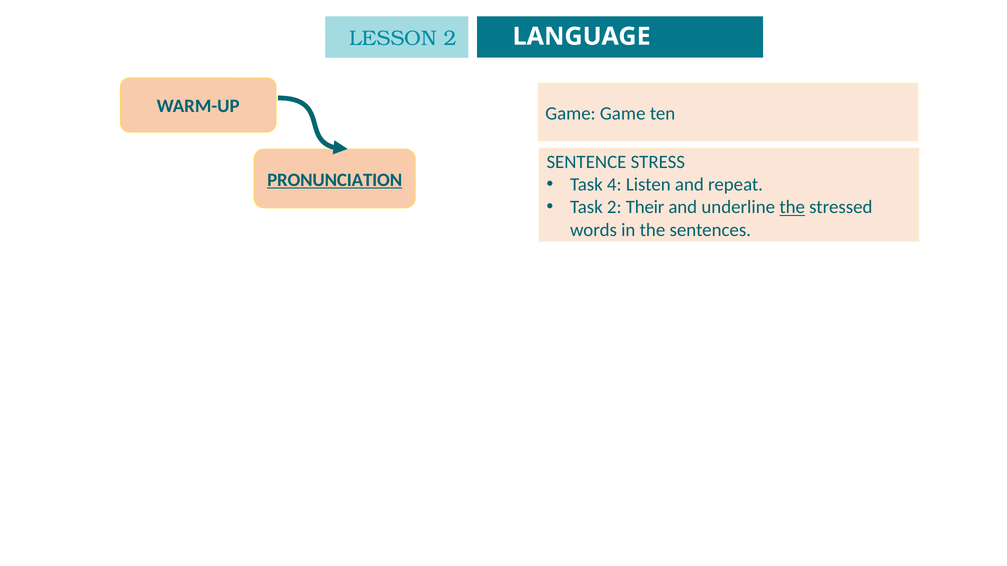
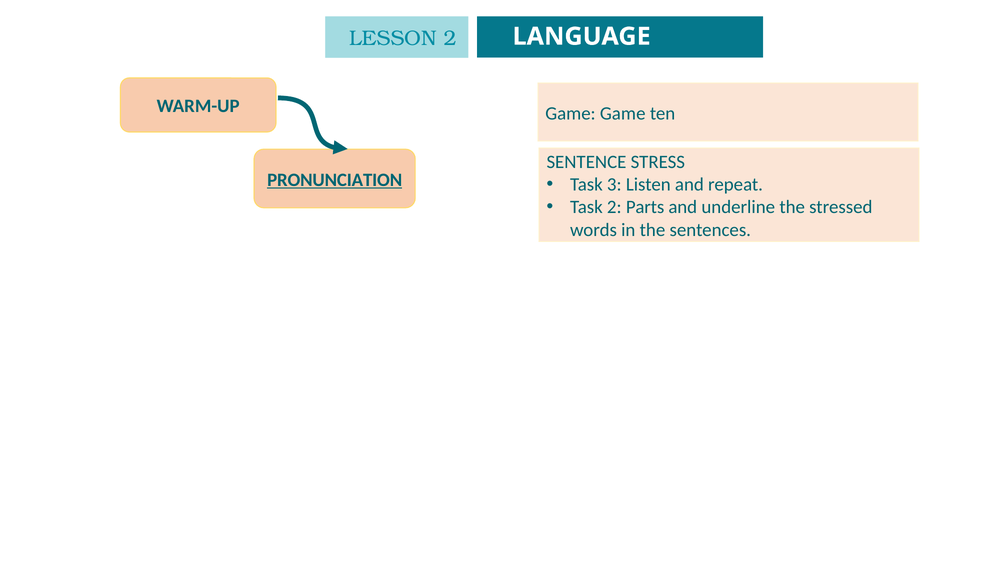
4: 4 -> 3
Their: Their -> Parts
the at (792, 207) underline: present -> none
